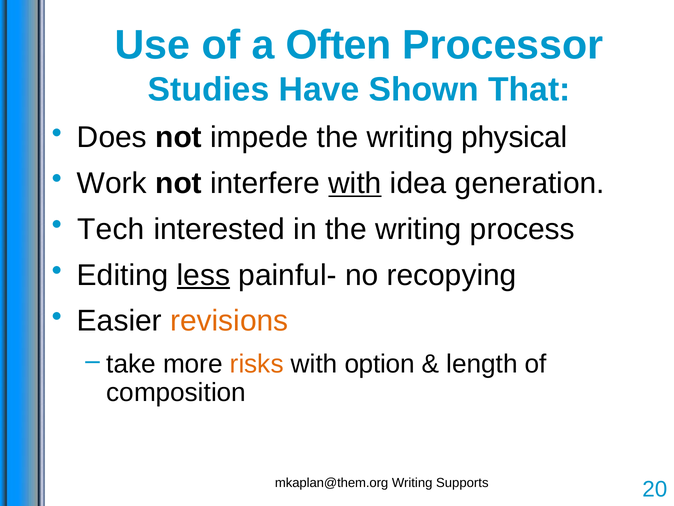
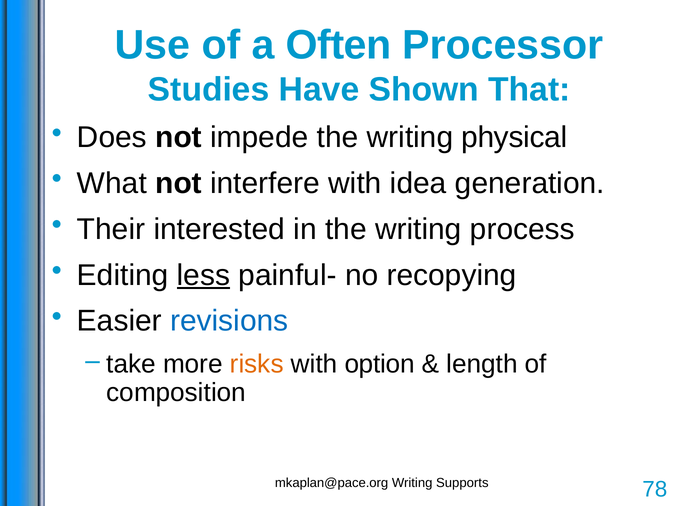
Work: Work -> What
with at (355, 183) underline: present -> none
Tech: Tech -> Their
revisions colour: orange -> blue
mkaplan@them.org: mkaplan@them.org -> mkaplan@pace.org
20: 20 -> 78
